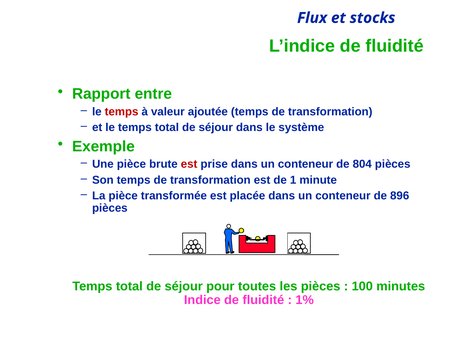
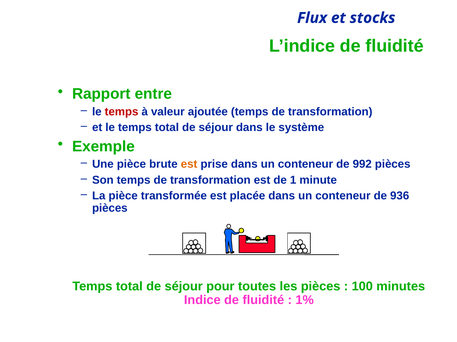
est at (189, 165) colour: red -> orange
804: 804 -> 992
896: 896 -> 936
